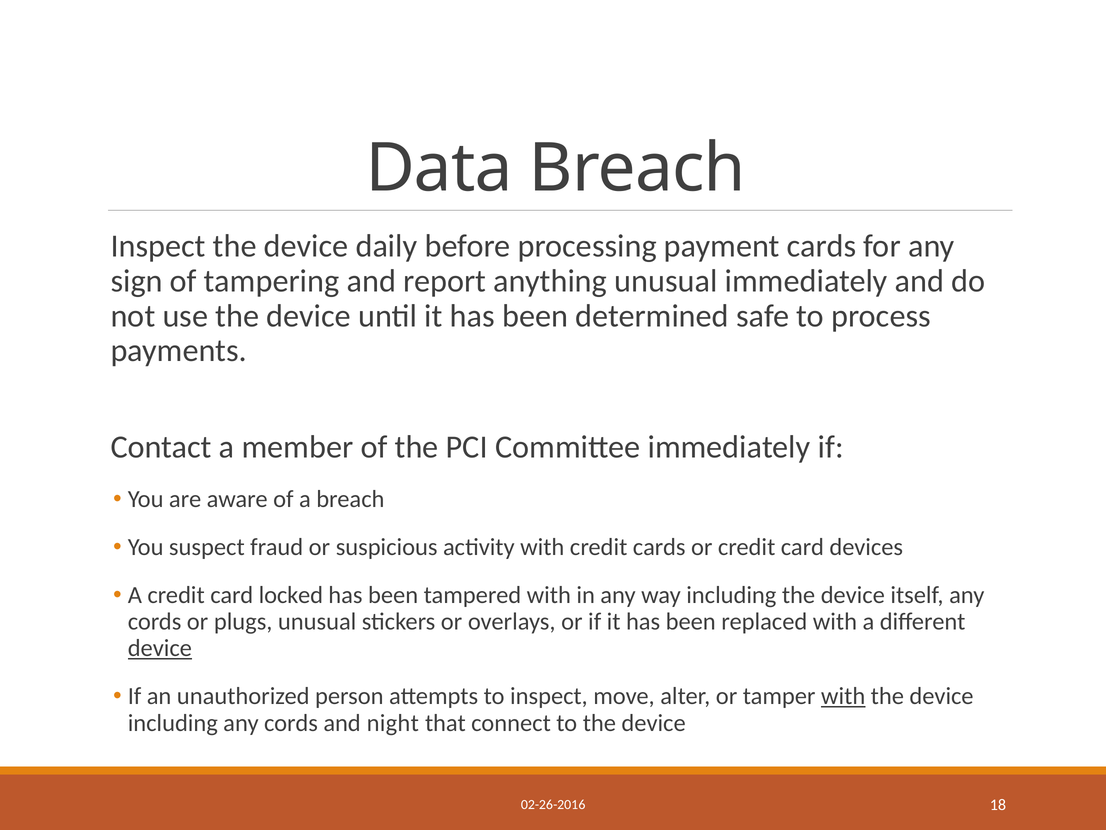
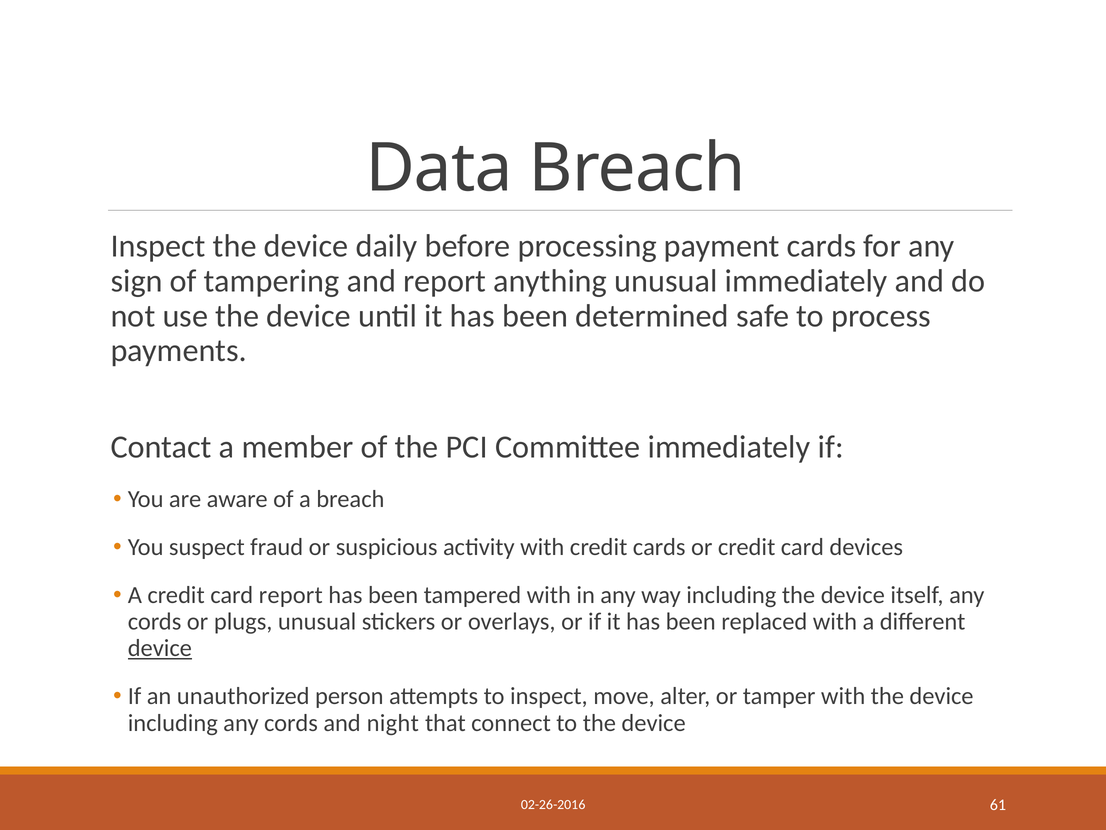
card locked: locked -> report
with at (843, 696) underline: present -> none
18: 18 -> 61
